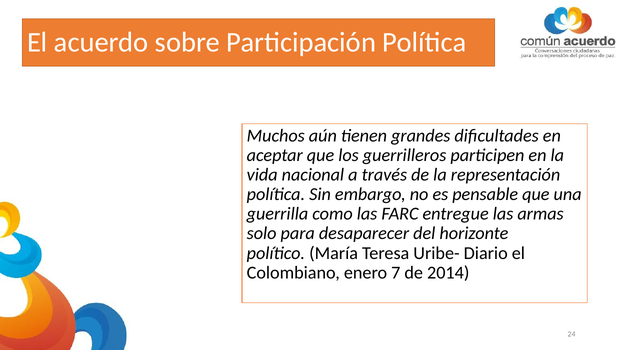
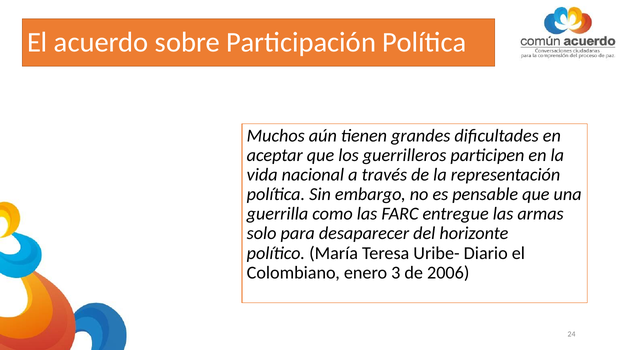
7: 7 -> 3
2014: 2014 -> 2006
